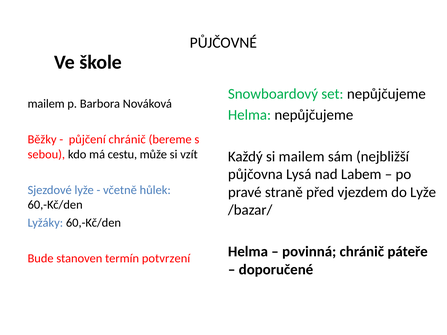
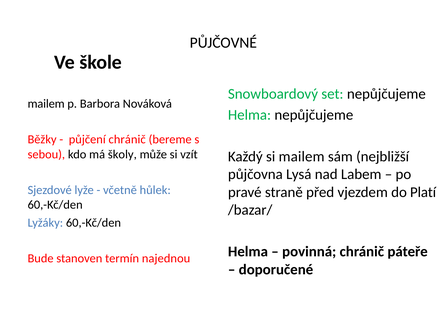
cestu: cestu -> školy
do Lyže: Lyže -> Platí
potvrzení: potvrzení -> najednou
